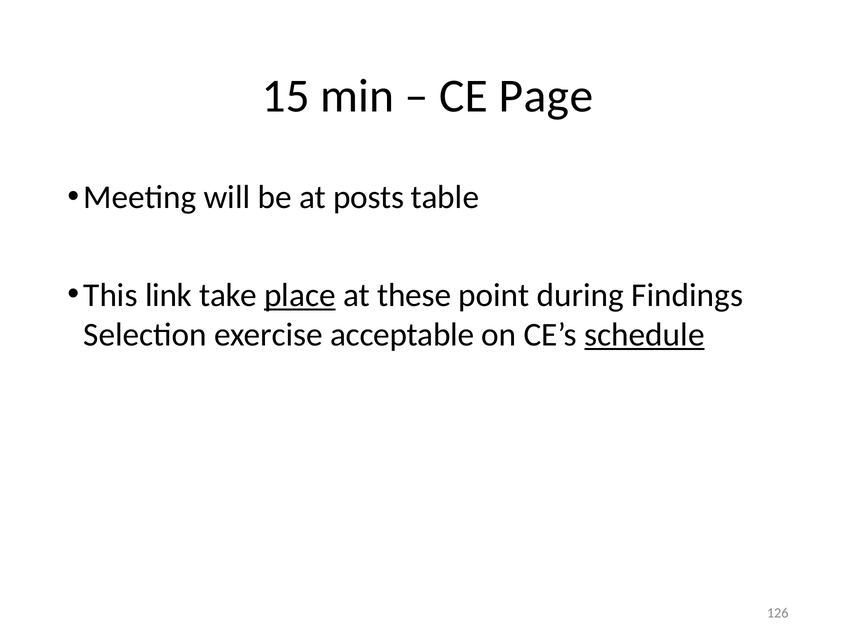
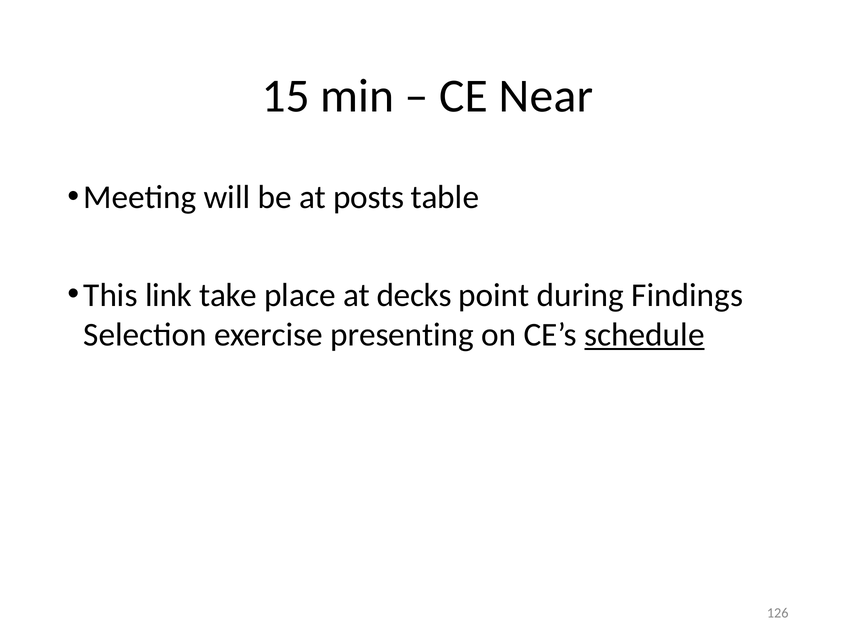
Page: Page -> Near
place underline: present -> none
these: these -> decks
acceptable: acceptable -> presenting
